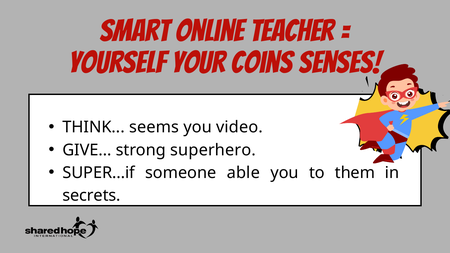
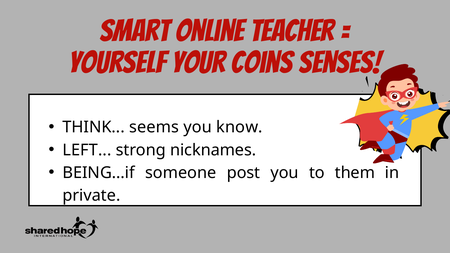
video: video -> know
GIVE: GIVE -> LEFT
superhero: superhero -> nicknames
SUPER...if: SUPER...if -> BEING...if
able: able -> post
secrets: secrets -> private
